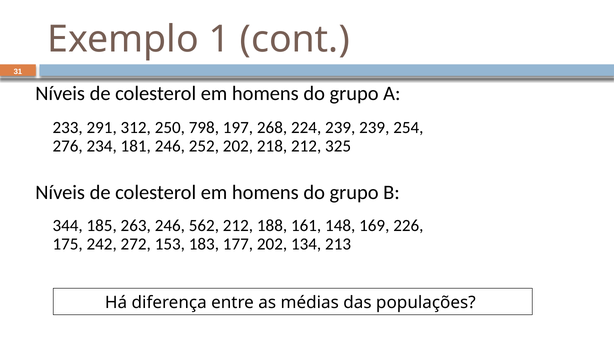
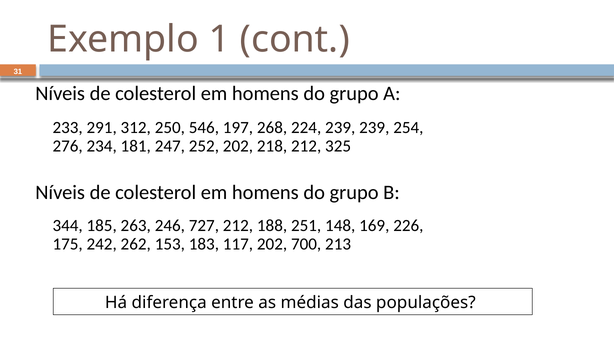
798: 798 -> 546
181 246: 246 -> 247
562: 562 -> 727
161: 161 -> 251
272: 272 -> 262
177: 177 -> 117
134: 134 -> 700
